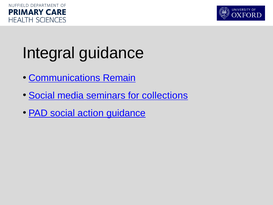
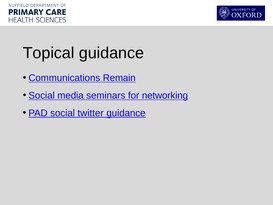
Integral: Integral -> Topical
collections: collections -> networking
action: action -> twitter
